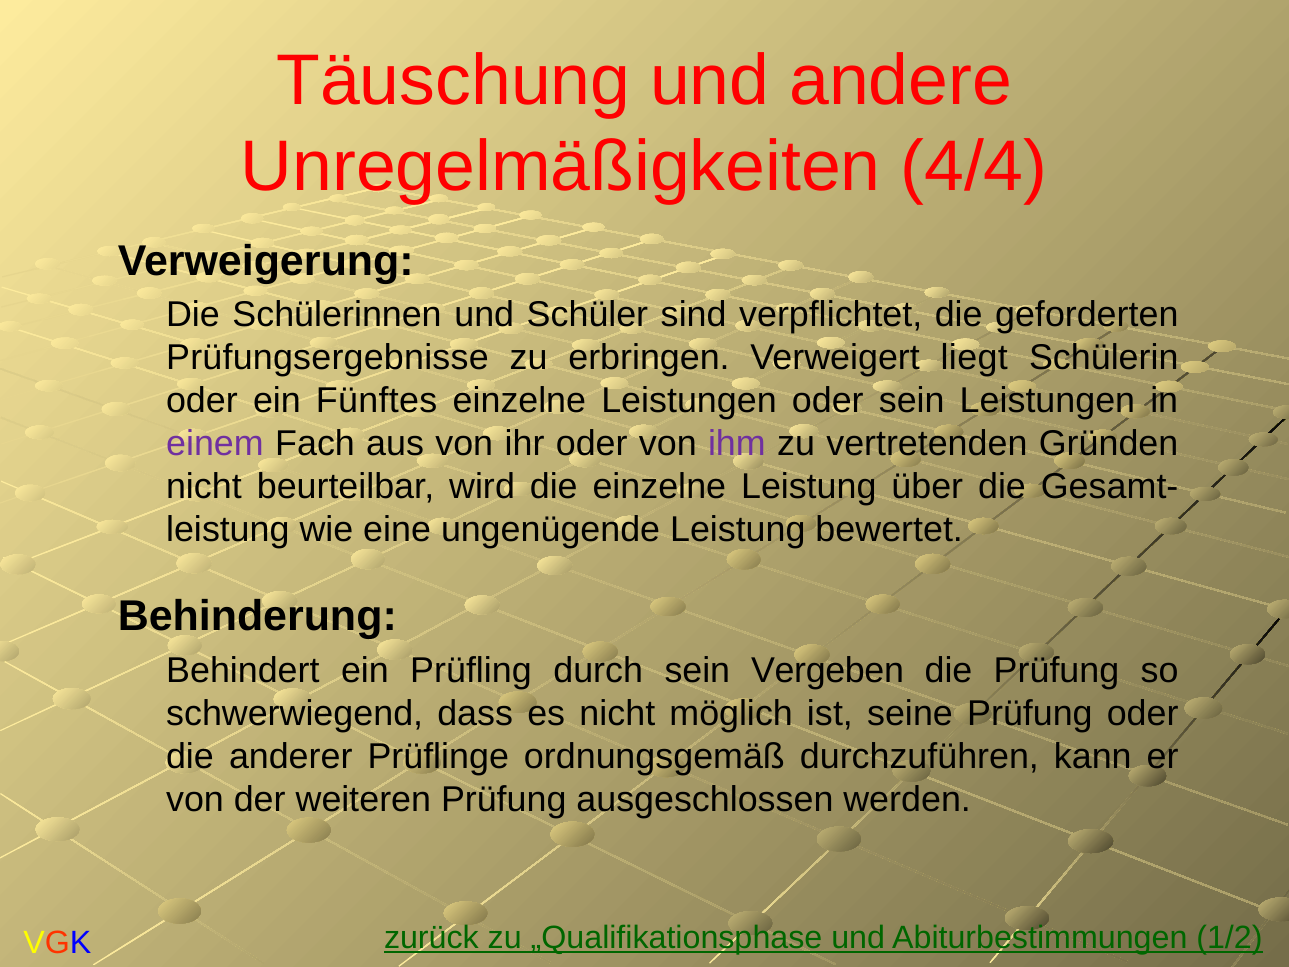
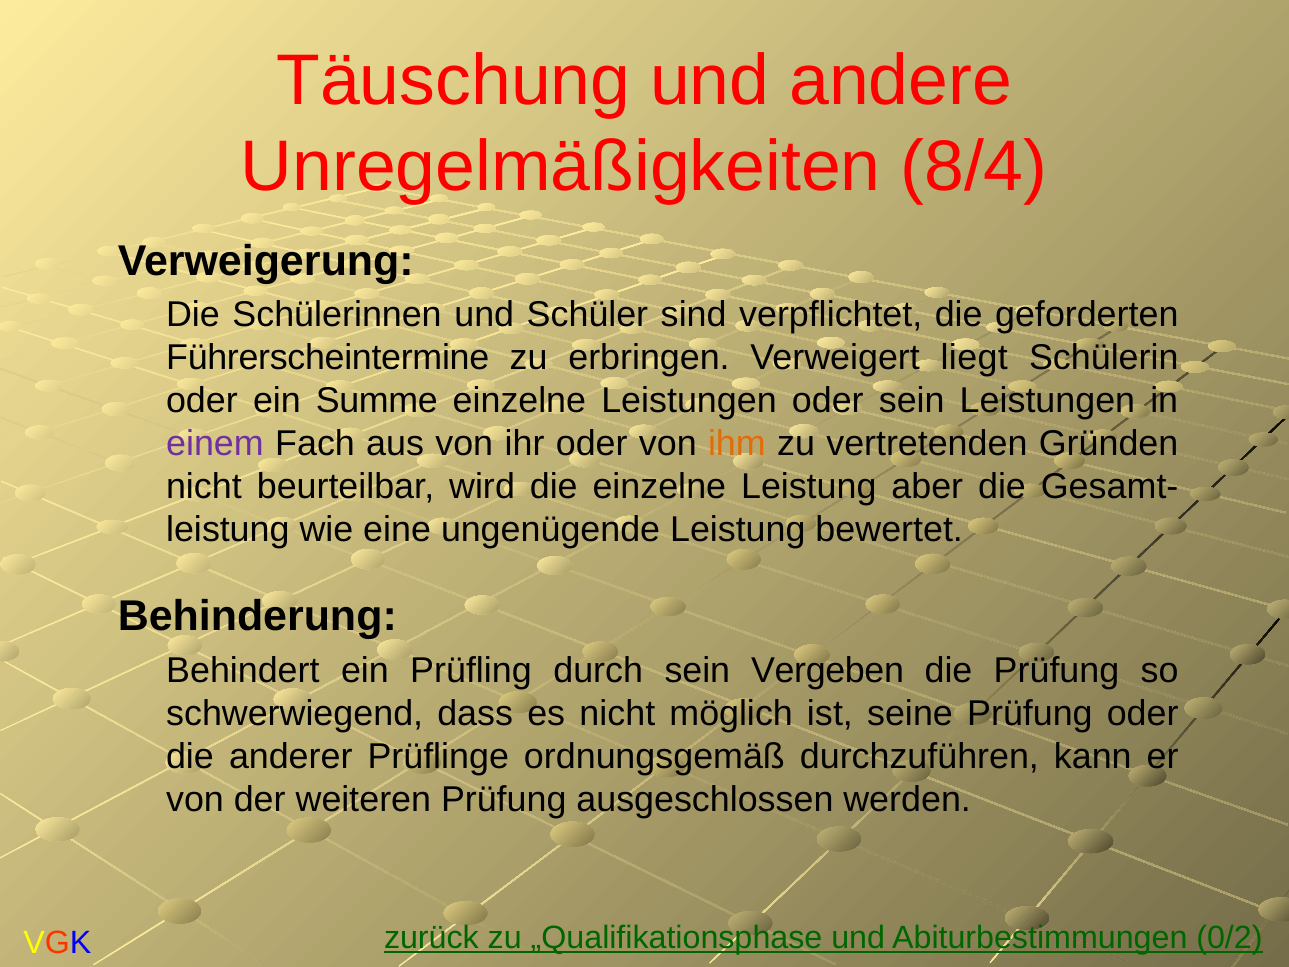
4/4: 4/4 -> 8/4
Prüfungsergebnisse: Prüfungsergebnisse -> Führerscheintermine
Fünftes: Fünftes -> Summe
ihm colour: purple -> orange
über: über -> aber
1/2: 1/2 -> 0/2
